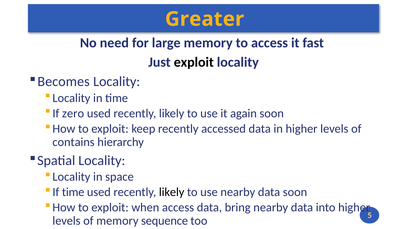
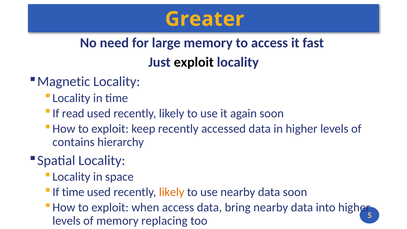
Becomes: Becomes -> Magnetic
zero: zero -> read
likely at (172, 192) colour: black -> orange
sequence: sequence -> replacing
